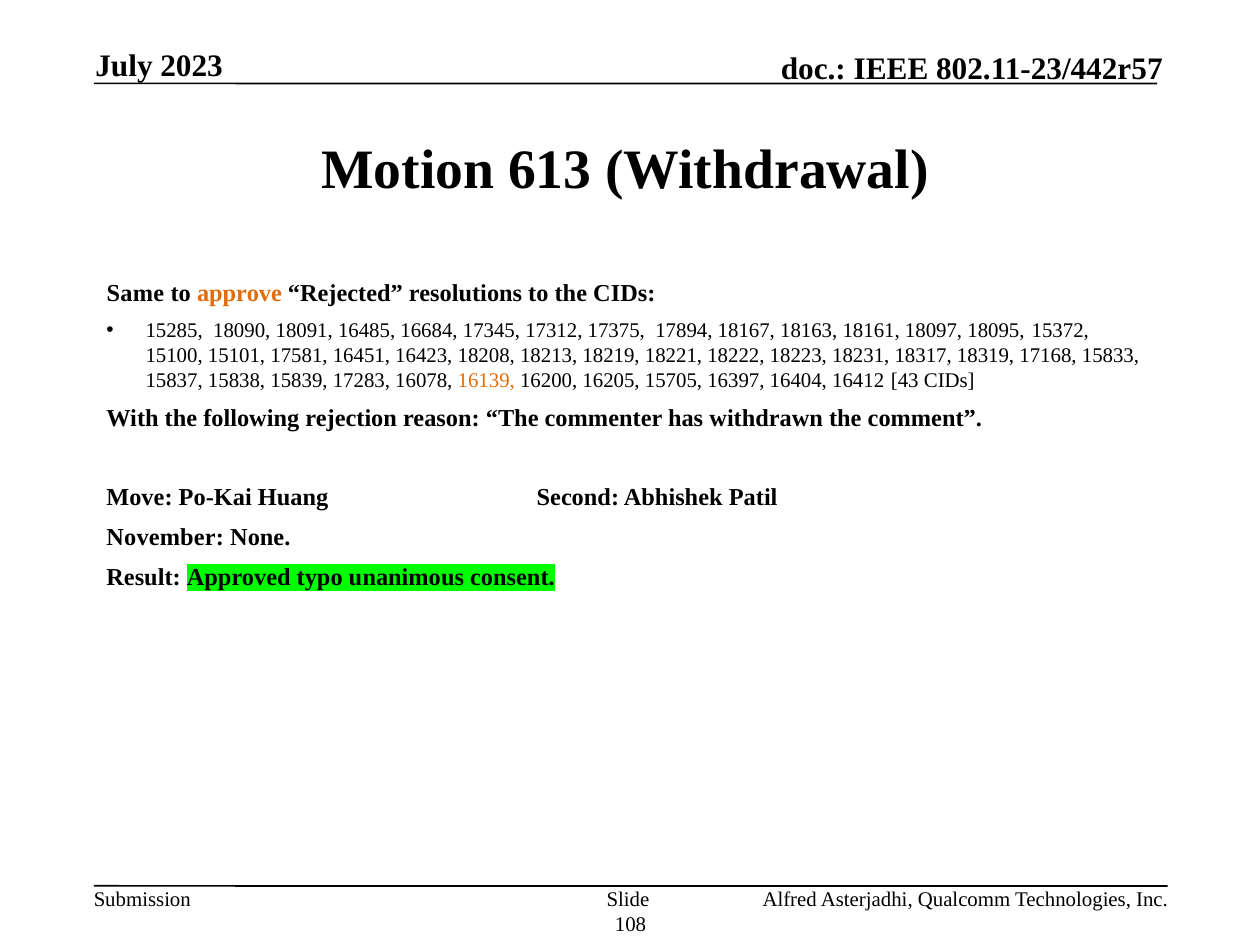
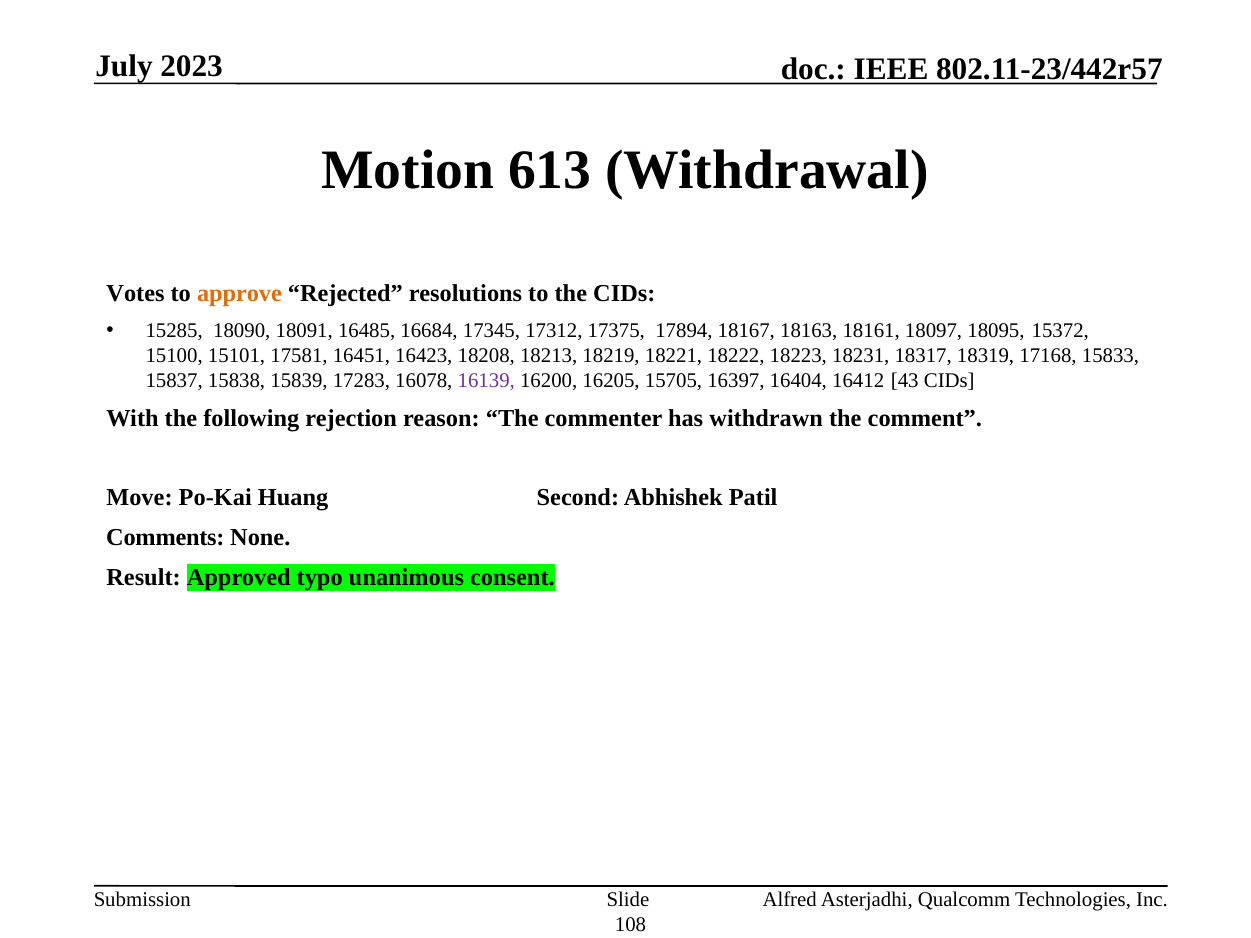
Same: Same -> Votes
16139 colour: orange -> purple
November: November -> Comments
